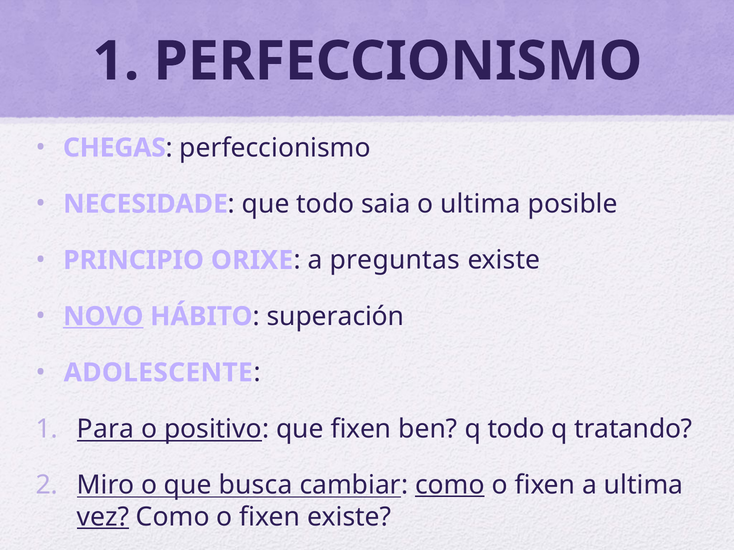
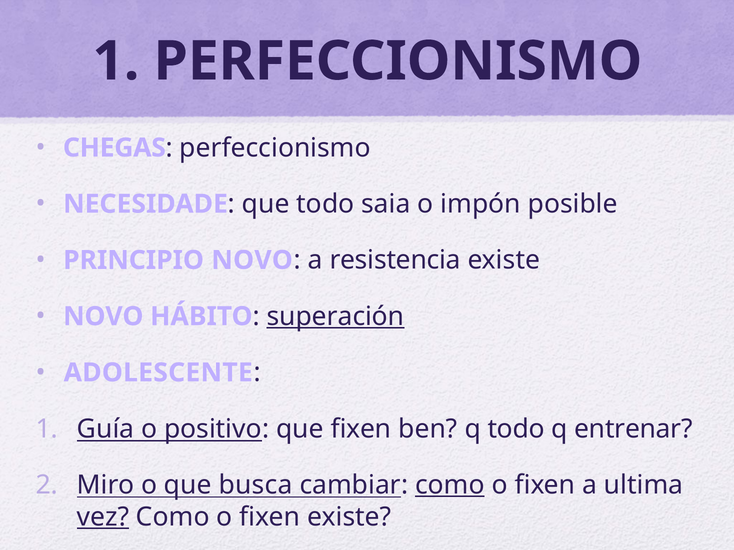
o ultima: ultima -> impón
PRINCIPIO ORIXE: ORIXE -> NOVO
preguntas: preguntas -> resistencia
NOVO at (103, 317) underline: present -> none
superación underline: none -> present
Para: Para -> Guía
tratando: tratando -> entrenar
